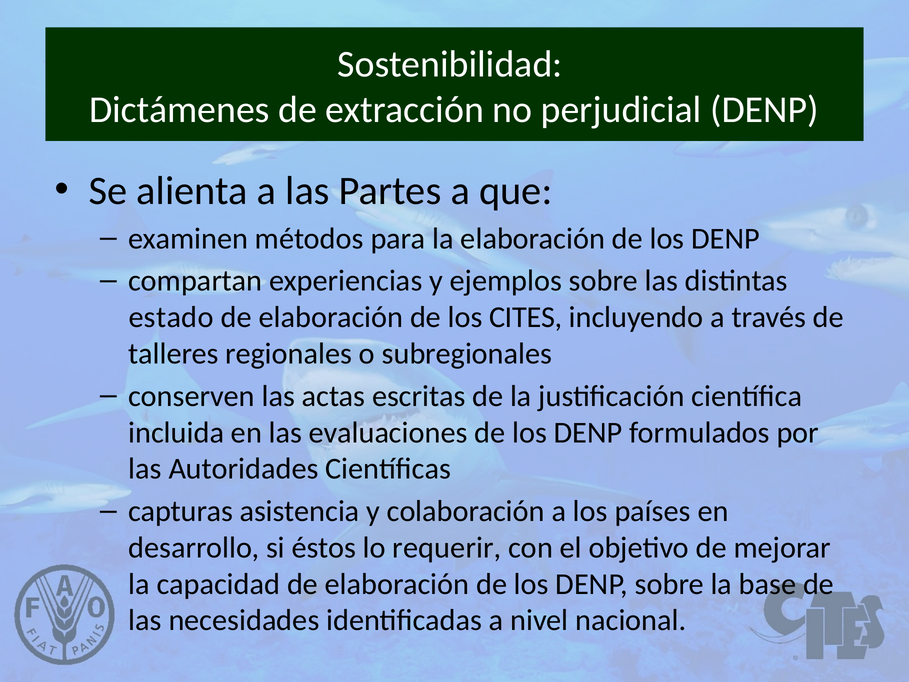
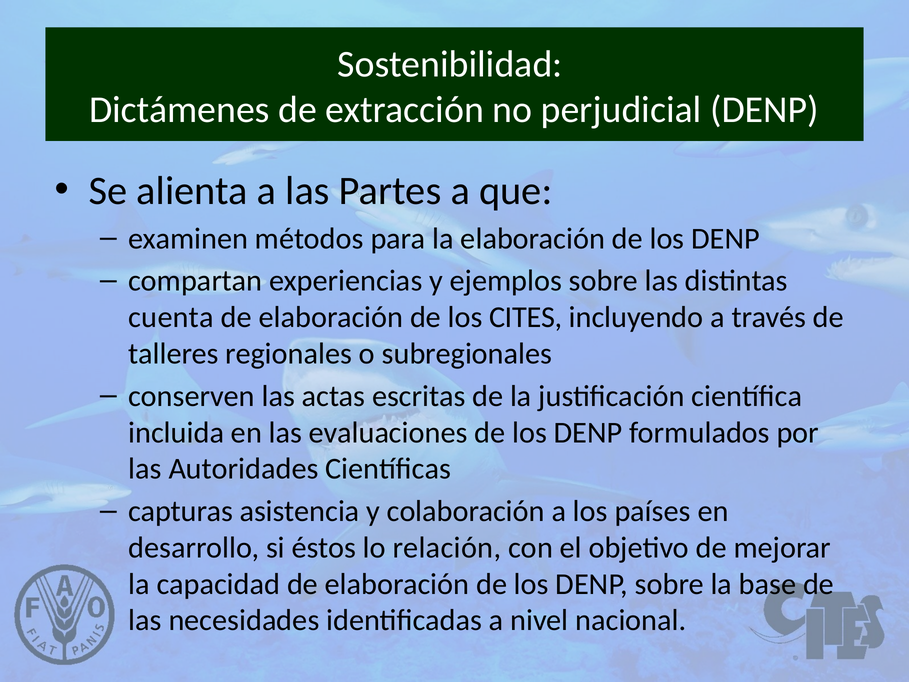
estado: estado -> cuenta
requerir: requerir -> relación
